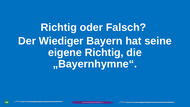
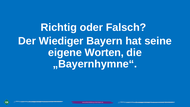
eigene Richtig: Richtig -> Worten
